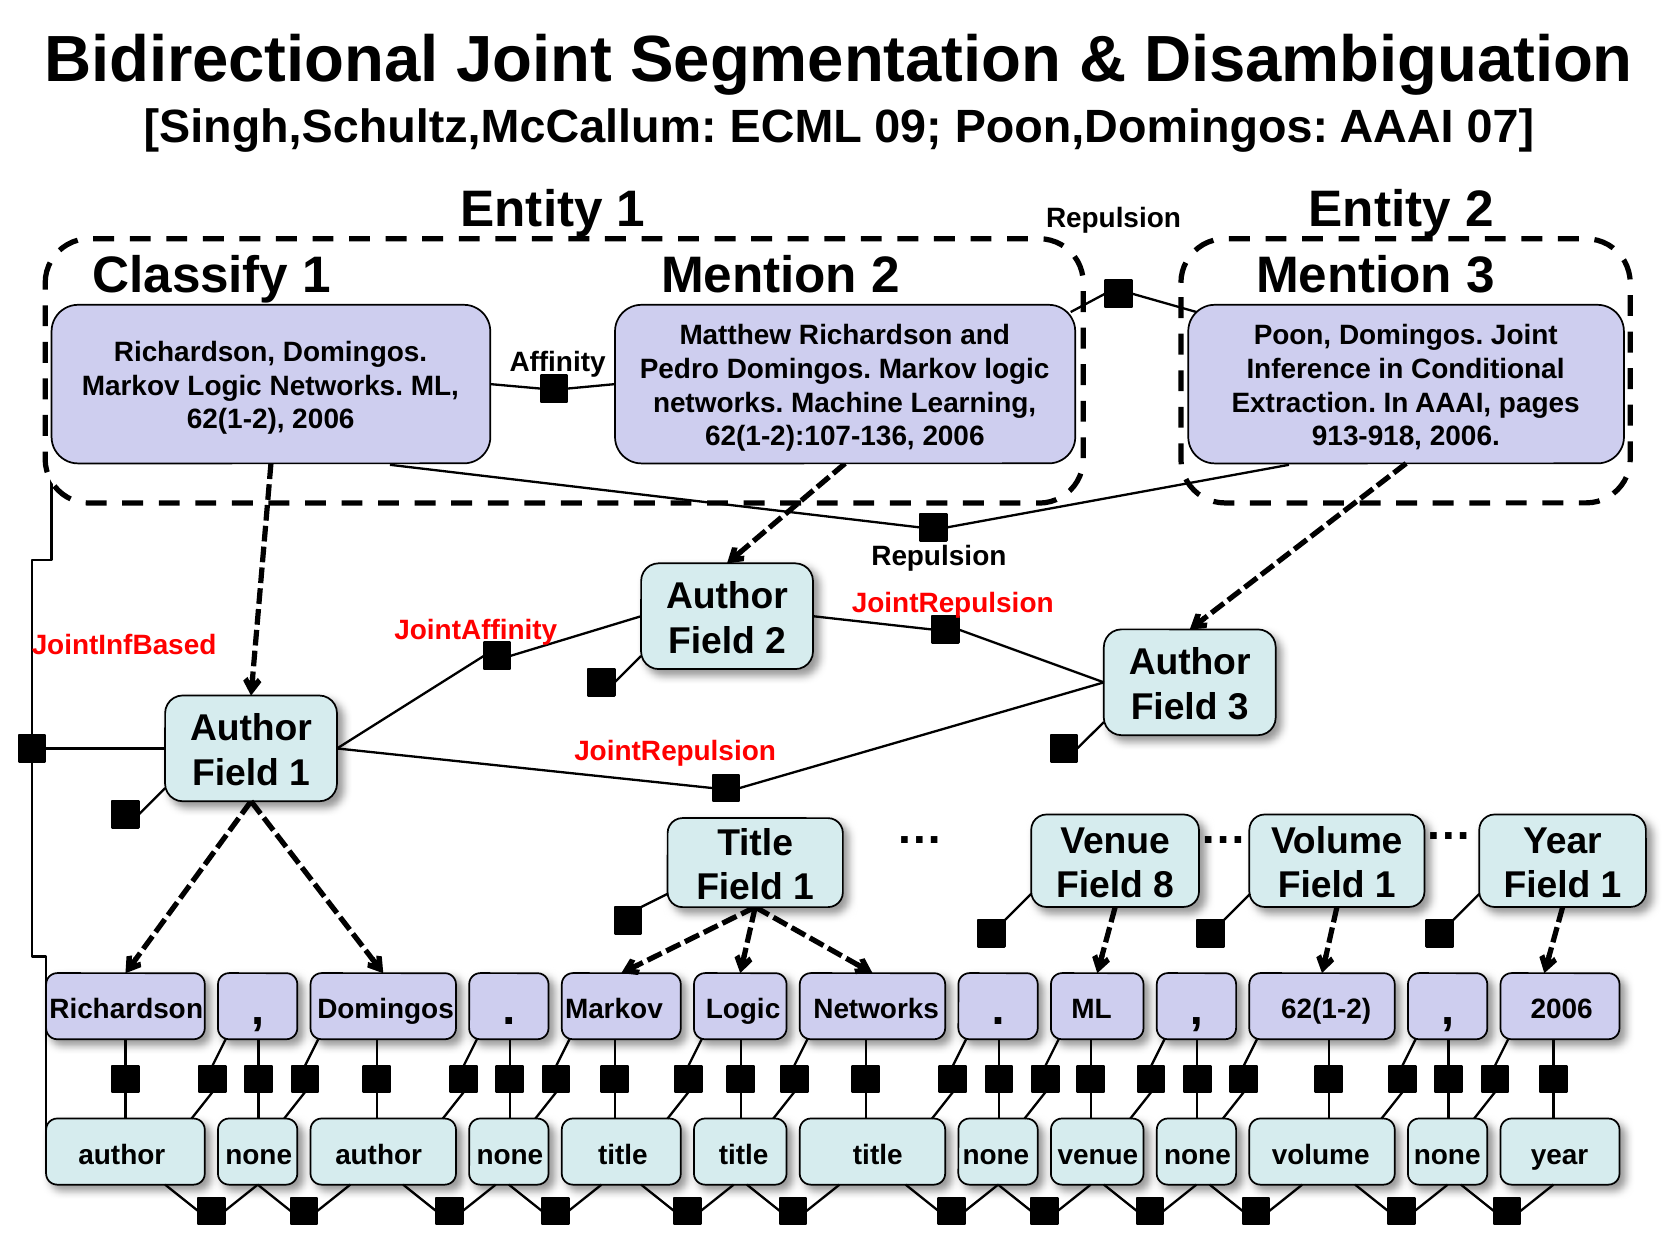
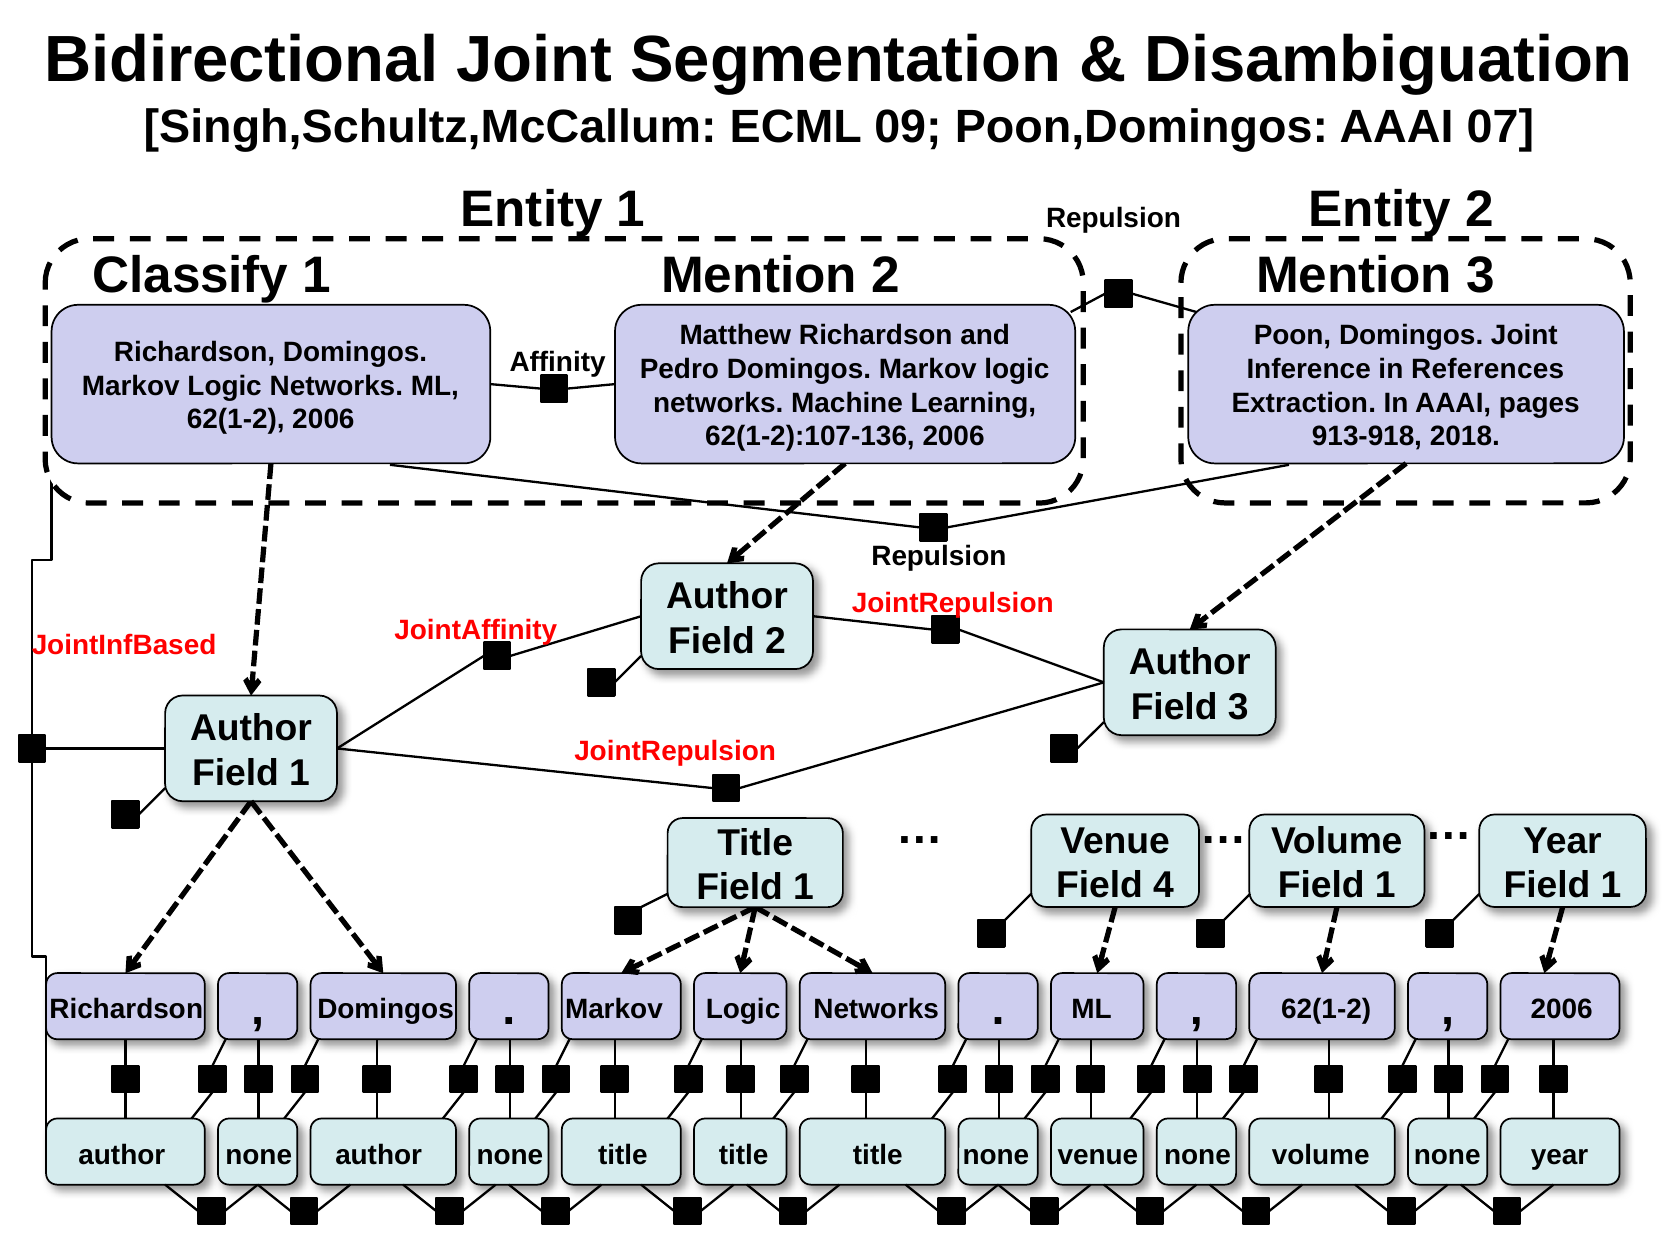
Conditional: Conditional -> References
913-918 2006: 2006 -> 2018
8: 8 -> 4
